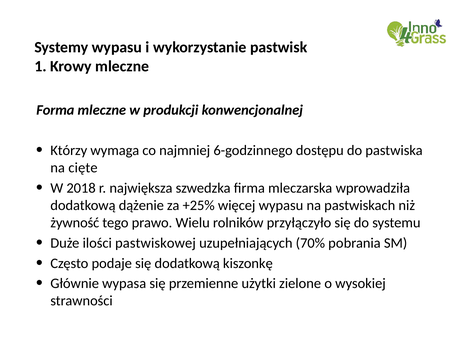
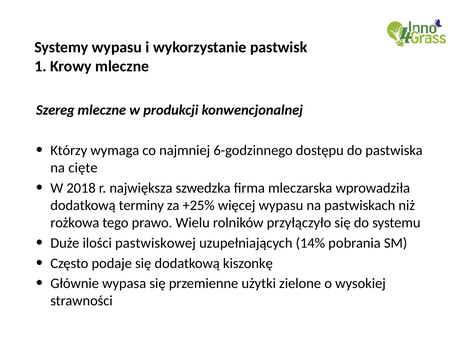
Forma: Forma -> Szereg
dążenie: dążenie -> terminy
żywność: żywność -> rożkowa
70%: 70% -> 14%
